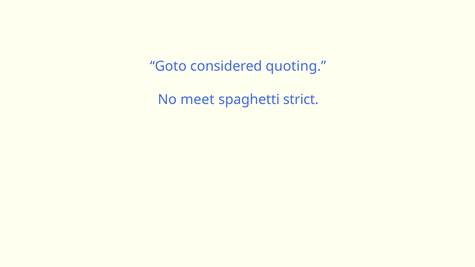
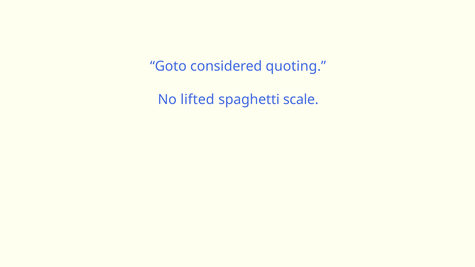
meet: meet -> lifted
strict: strict -> scale
